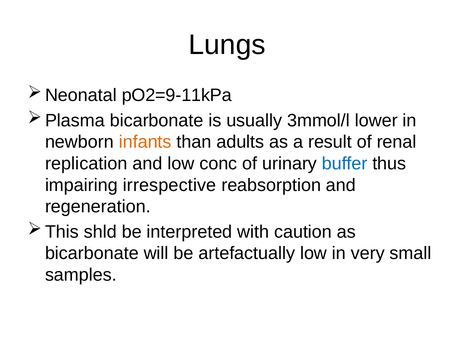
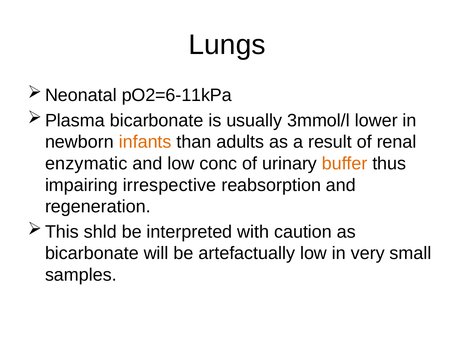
pO2=9-11kPa: pO2=9-11kPa -> pO2=6-11kPa
replication: replication -> enzymatic
buffer colour: blue -> orange
